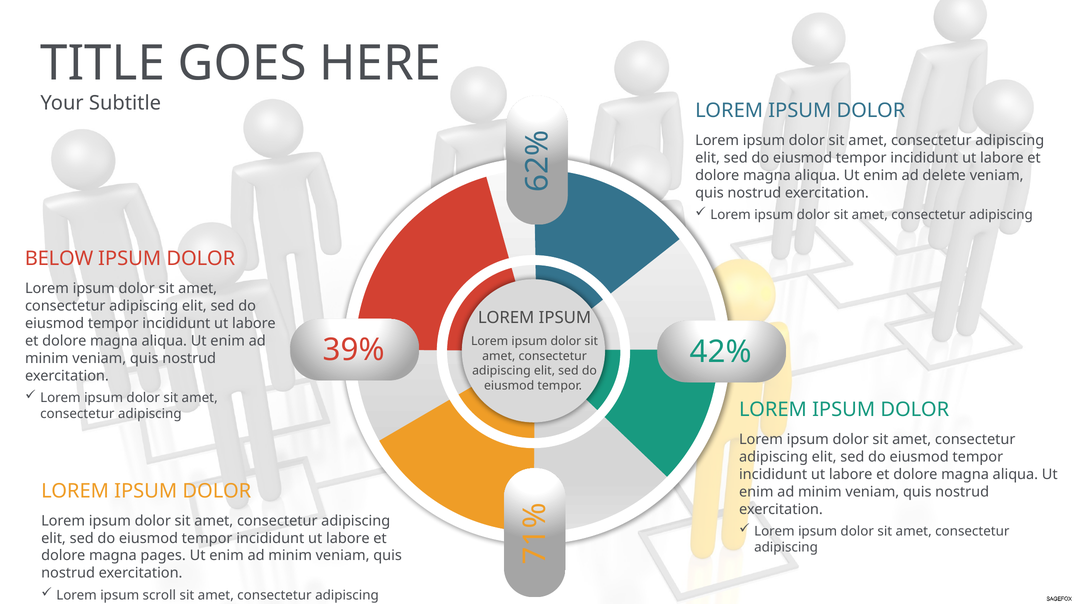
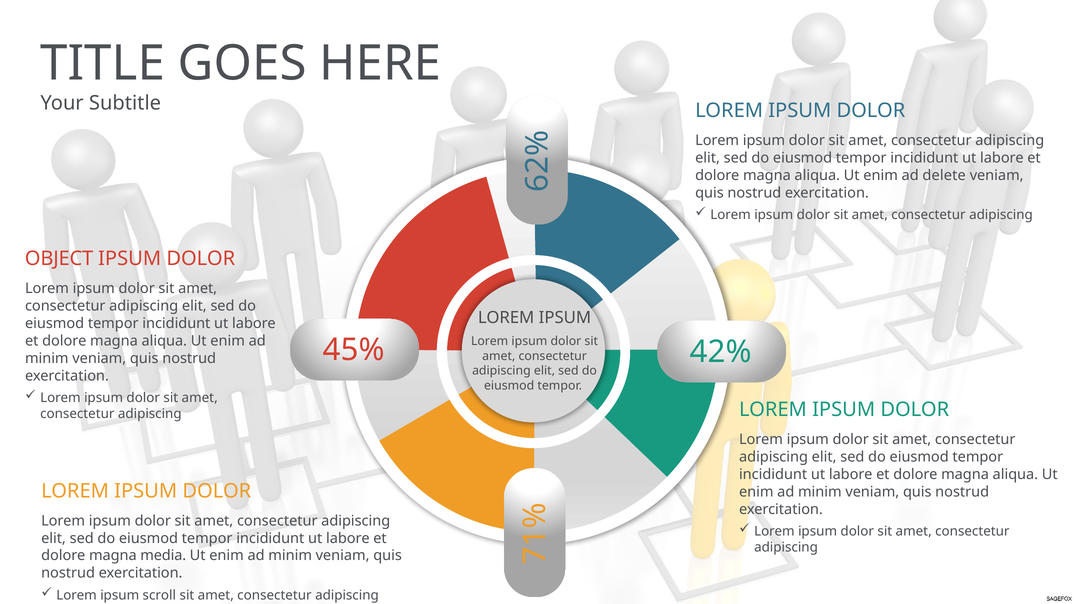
BELOW: BELOW -> OBJECT
39%: 39% -> 45%
pages: pages -> media
